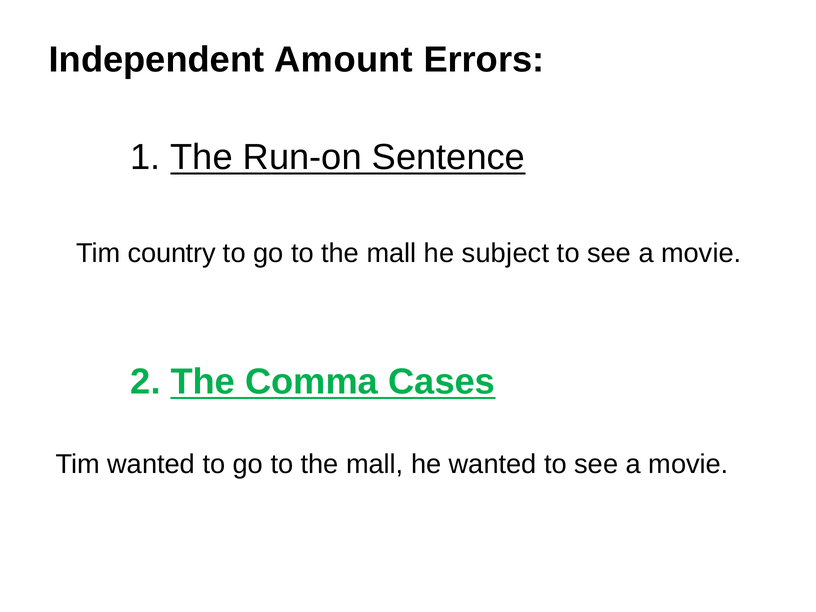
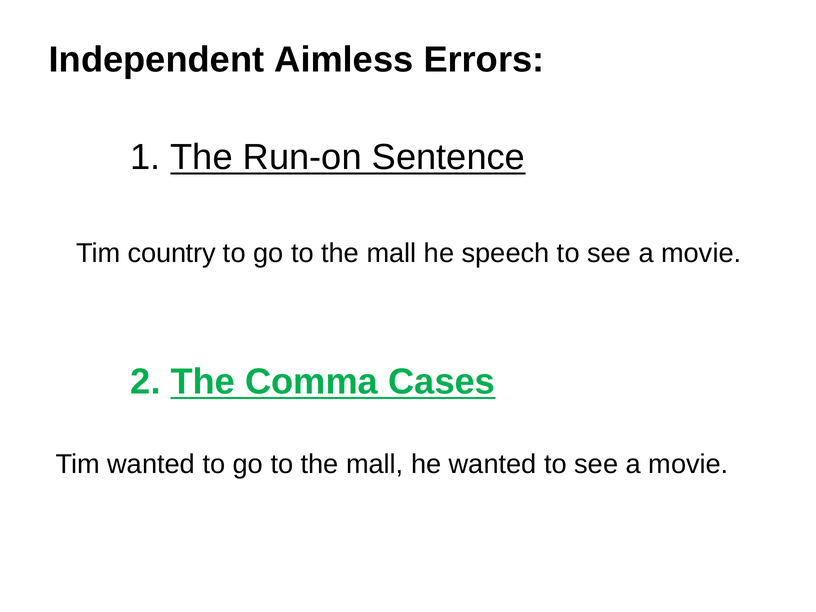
Amount: Amount -> Aimless
subject: subject -> speech
